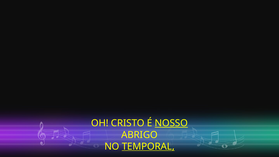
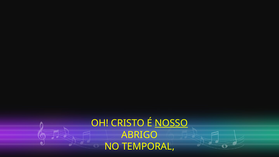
TEMPORAL underline: present -> none
